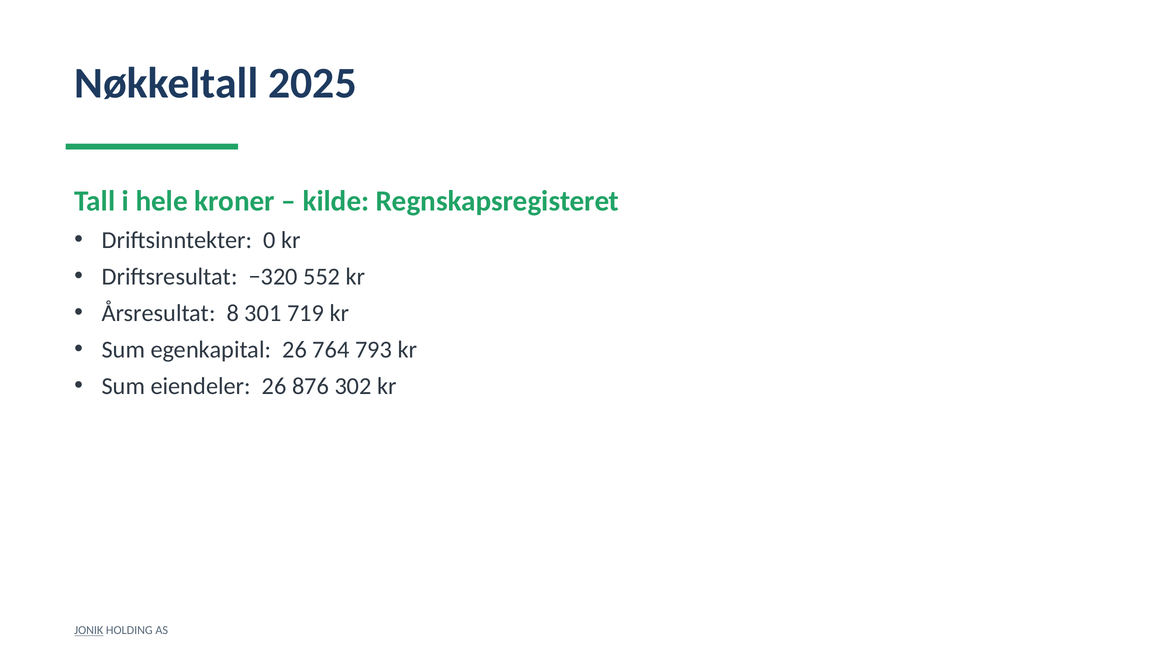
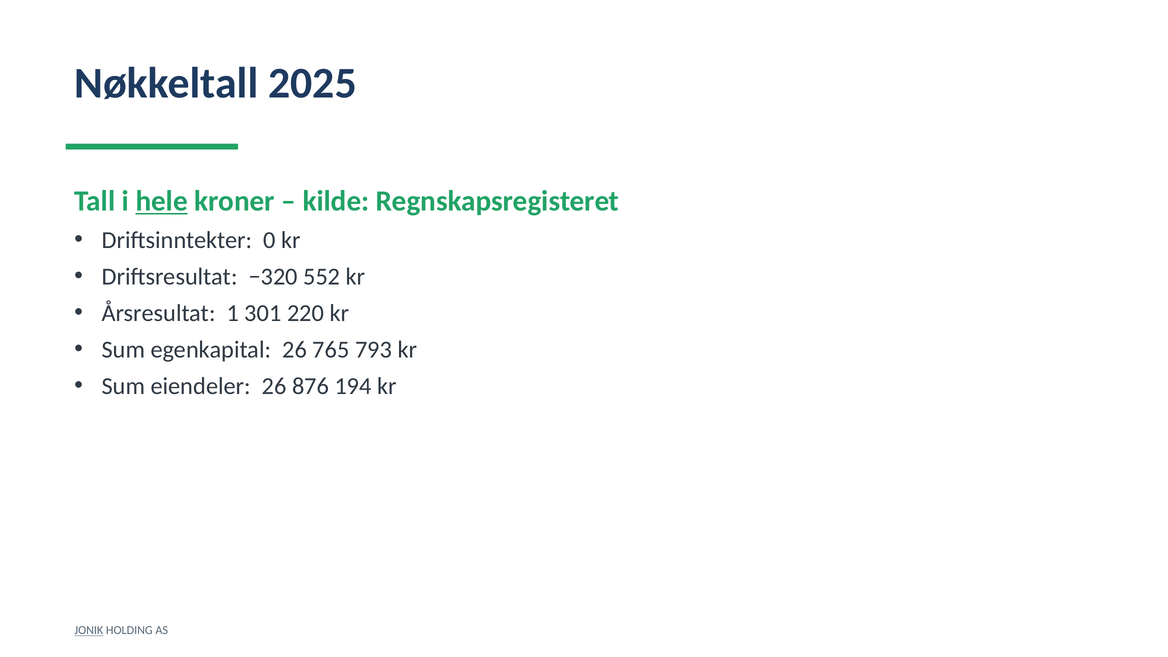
hele underline: none -> present
8: 8 -> 1
719: 719 -> 220
764: 764 -> 765
302: 302 -> 194
